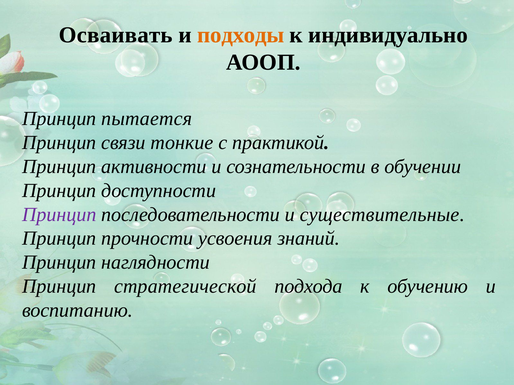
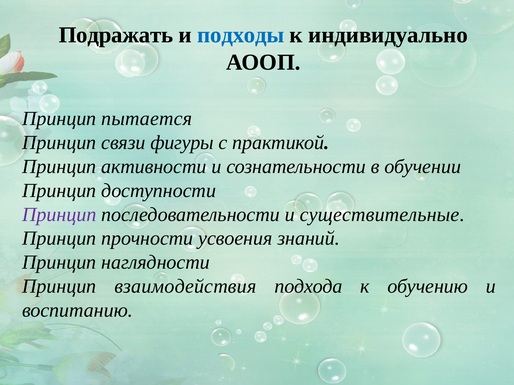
Осваивать: Осваивать -> Подражать
подходы colour: orange -> blue
тонкие: тонкие -> фигуры
стратегической: стратегической -> взаимодействия
